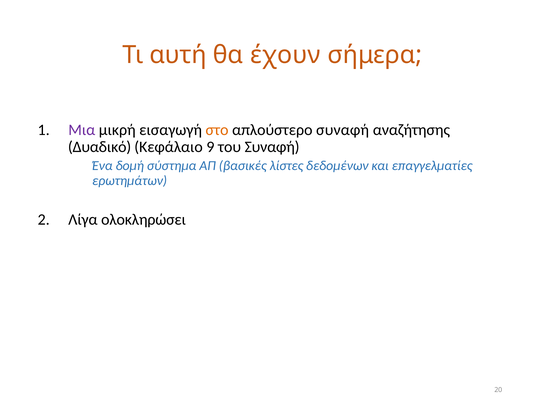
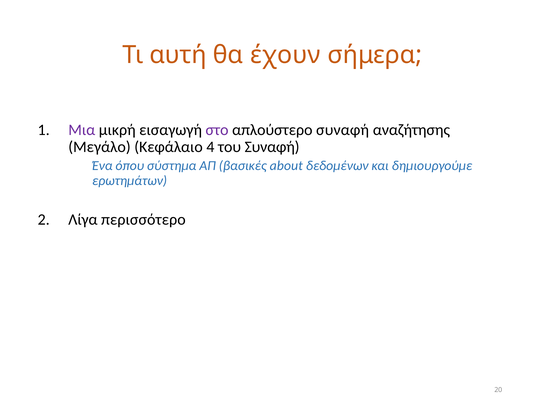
στο colour: orange -> purple
Δυαδικό: Δυαδικό -> Μεγάλο
9: 9 -> 4
δομή: δομή -> όπου
λίστες: λίστες -> about
επαγγελματίες: επαγγελματίες -> δημιουργούμε
ολοκληρώσει: ολοκληρώσει -> περισσότερο
